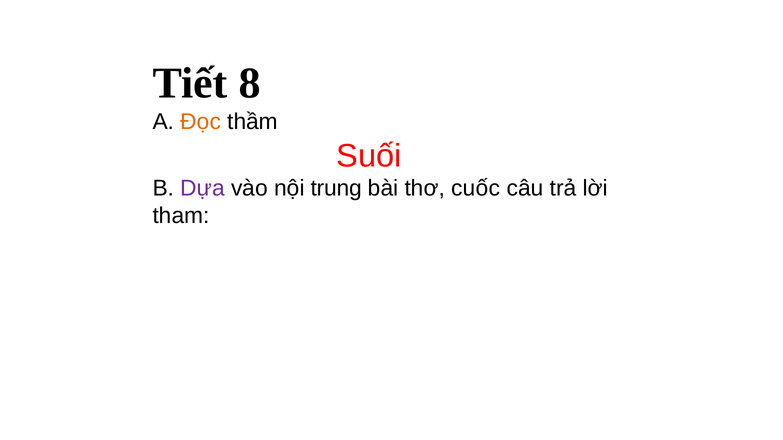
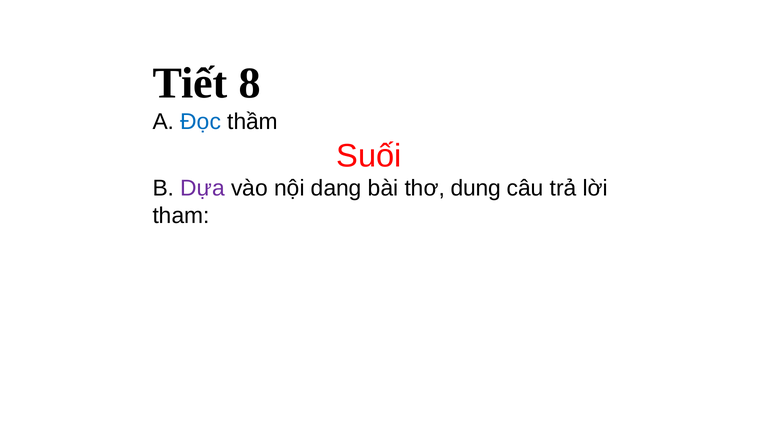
Đọc colour: orange -> blue
trung: trung -> dang
cuốc: cuốc -> dung
